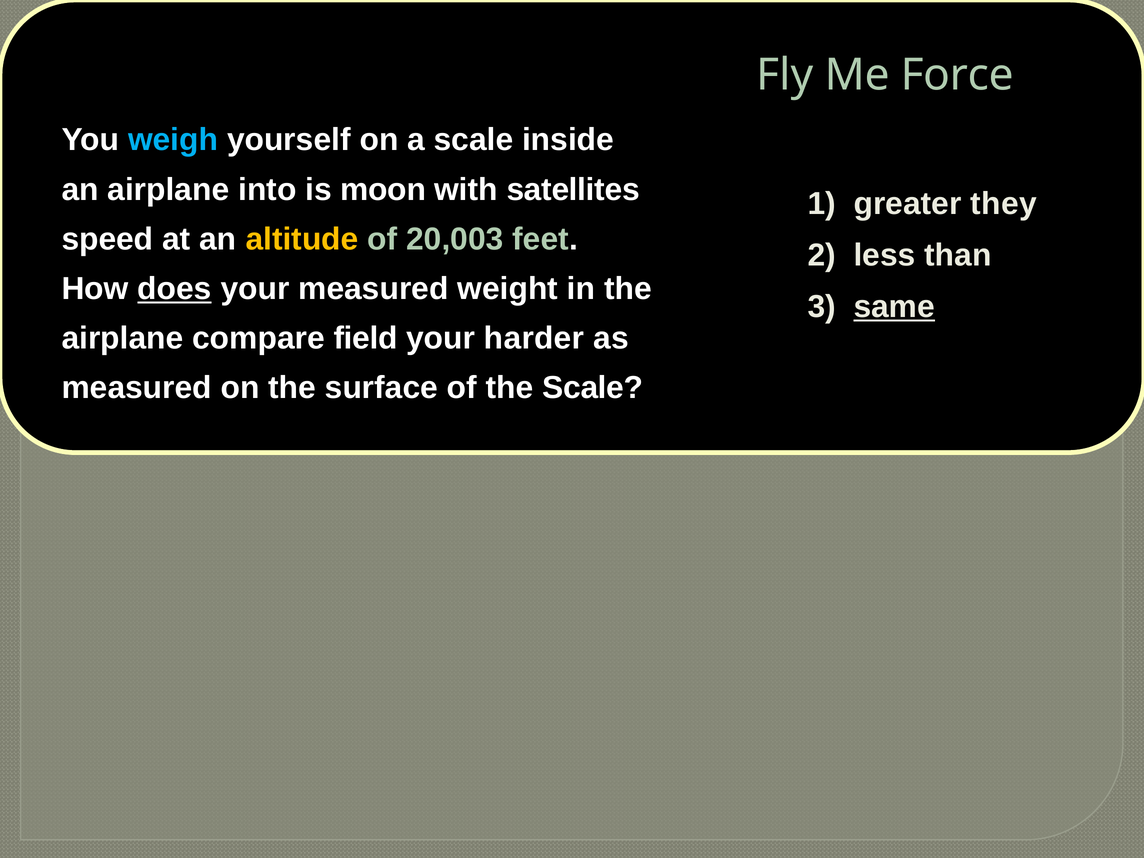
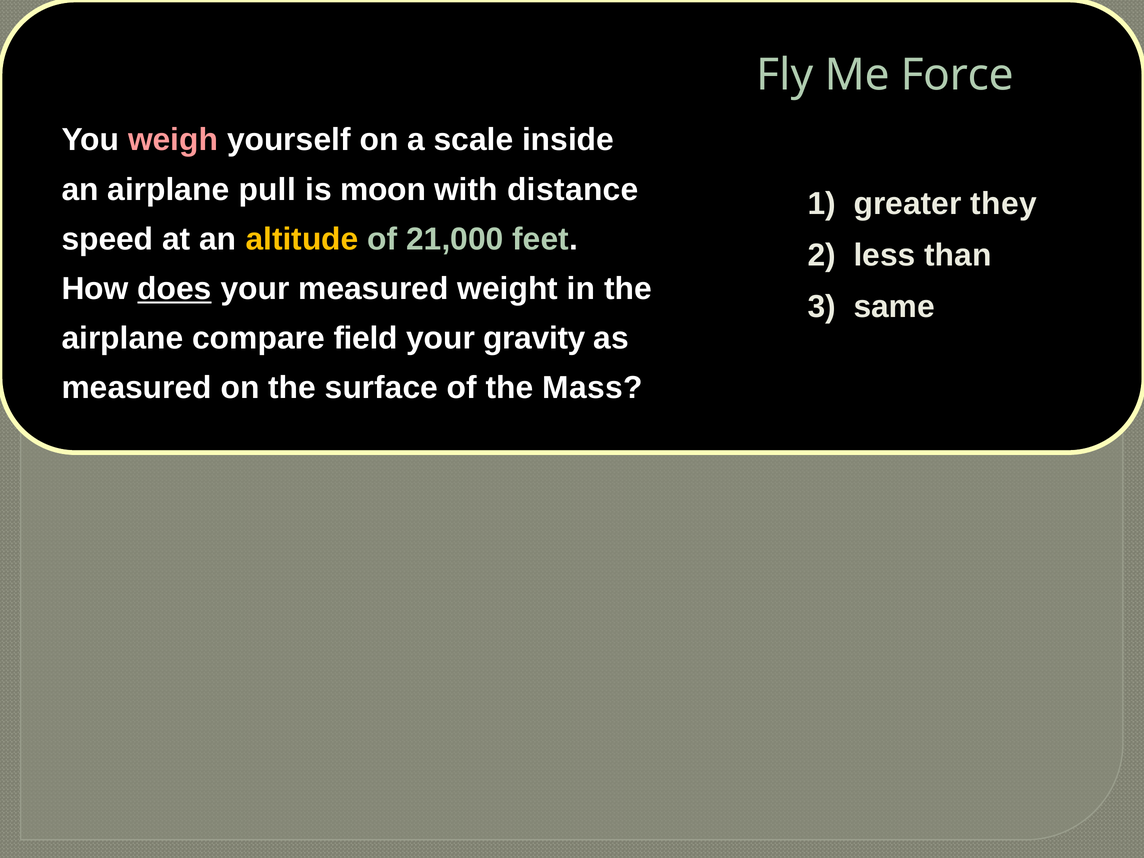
weigh colour: light blue -> pink
into: into -> pull
satellites: satellites -> distance
20,003: 20,003 -> 21,000
same underline: present -> none
harder: harder -> gravity
the Scale: Scale -> Mass
